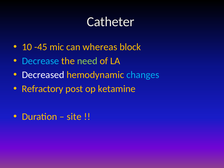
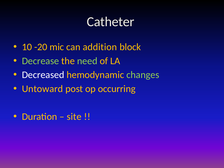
-45: -45 -> -20
whereas: whereas -> addition
Decrease colour: light blue -> light green
changes colour: light blue -> light green
Refractory: Refractory -> Untoward
ketamine: ketamine -> occurring
